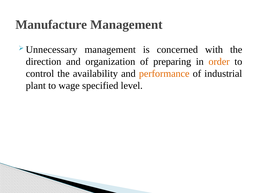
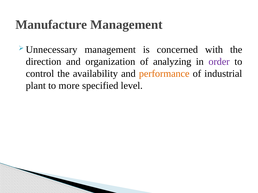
preparing: preparing -> analyzing
order colour: orange -> purple
wage: wage -> more
